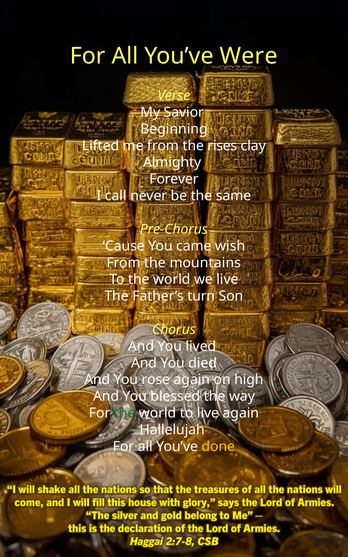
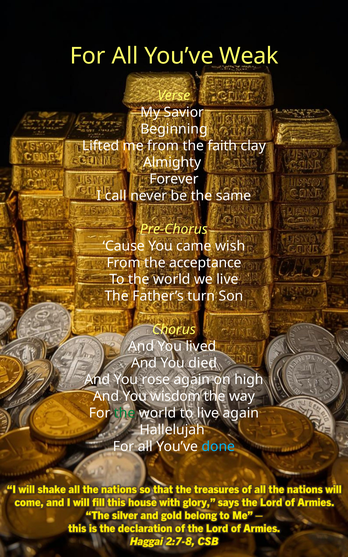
Were: Were -> Weak
rises: rises -> faith
mountains: mountains -> acceptance
blessed: blessed -> wisdom
done colour: yellow -> light blue
